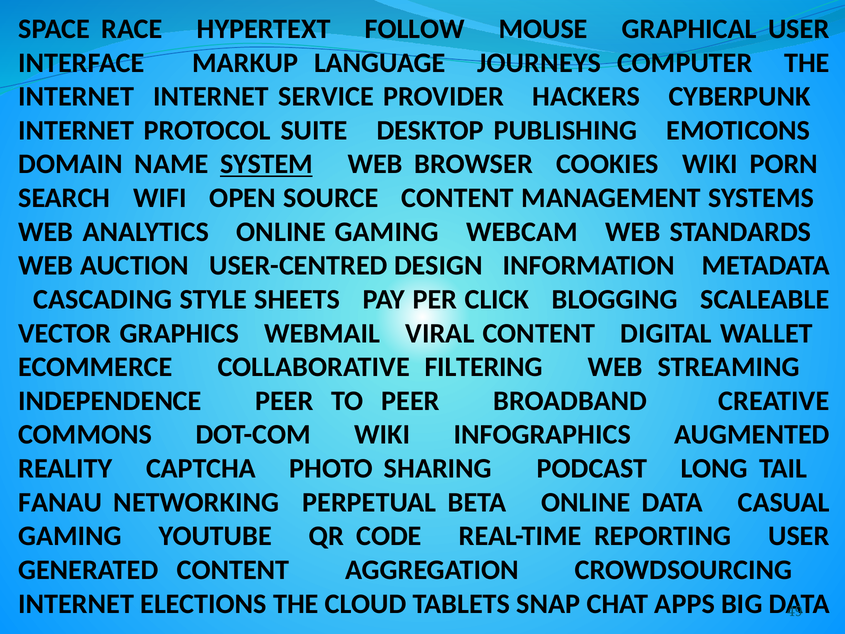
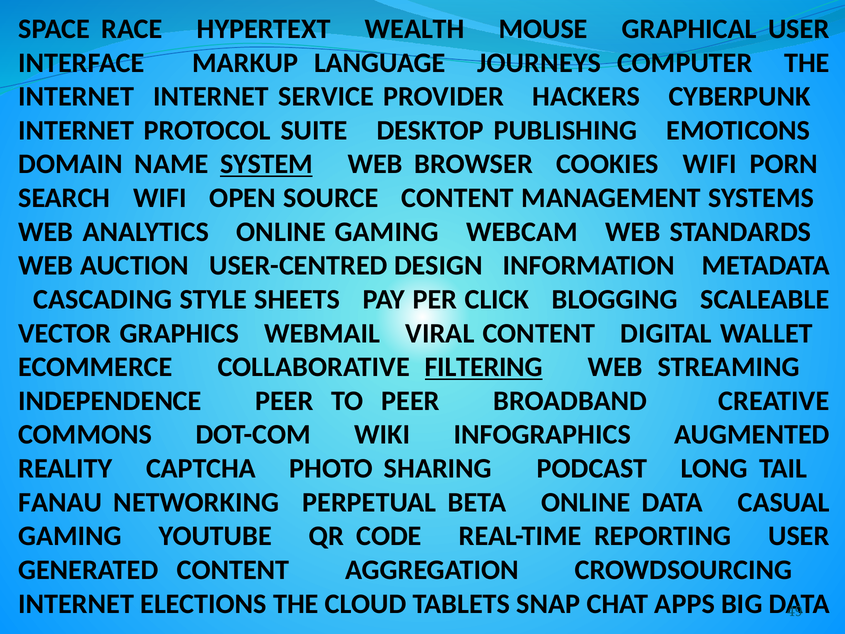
FOLLOW: FOLLOW -> WEALTH
COOKIES WIKI: WIKI -> WIFI
FILTERING underline: none -> present
